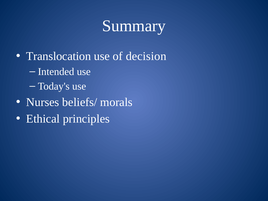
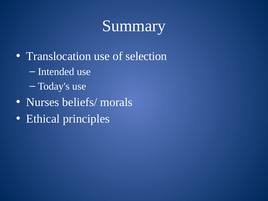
decision: decision -> selection
